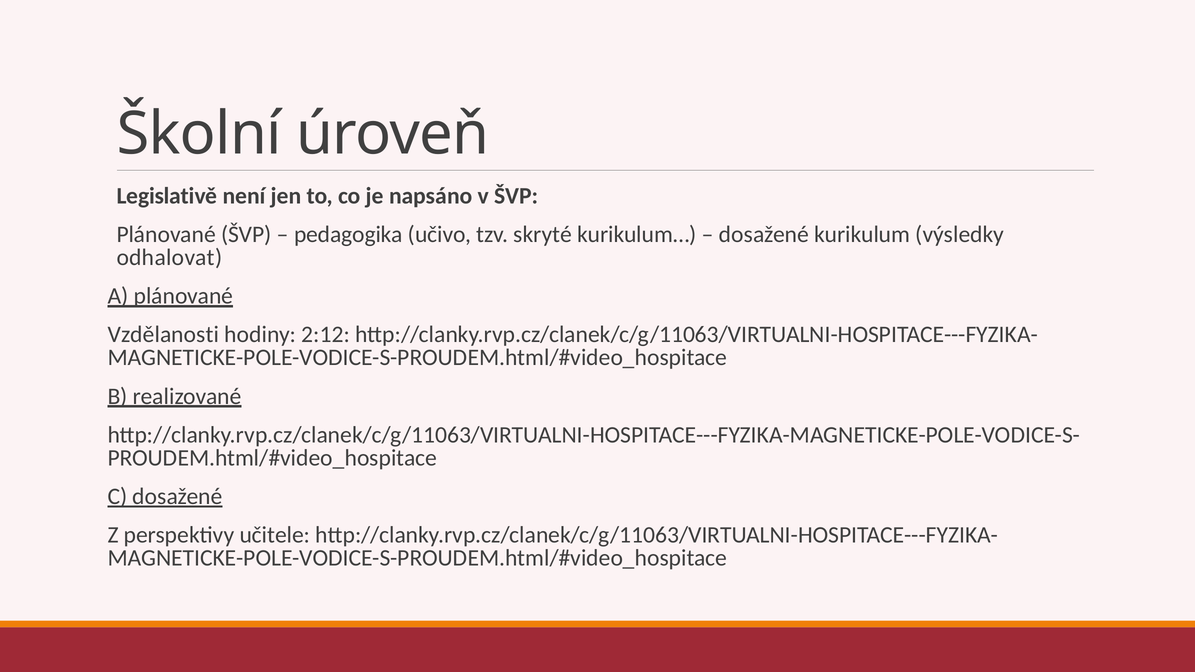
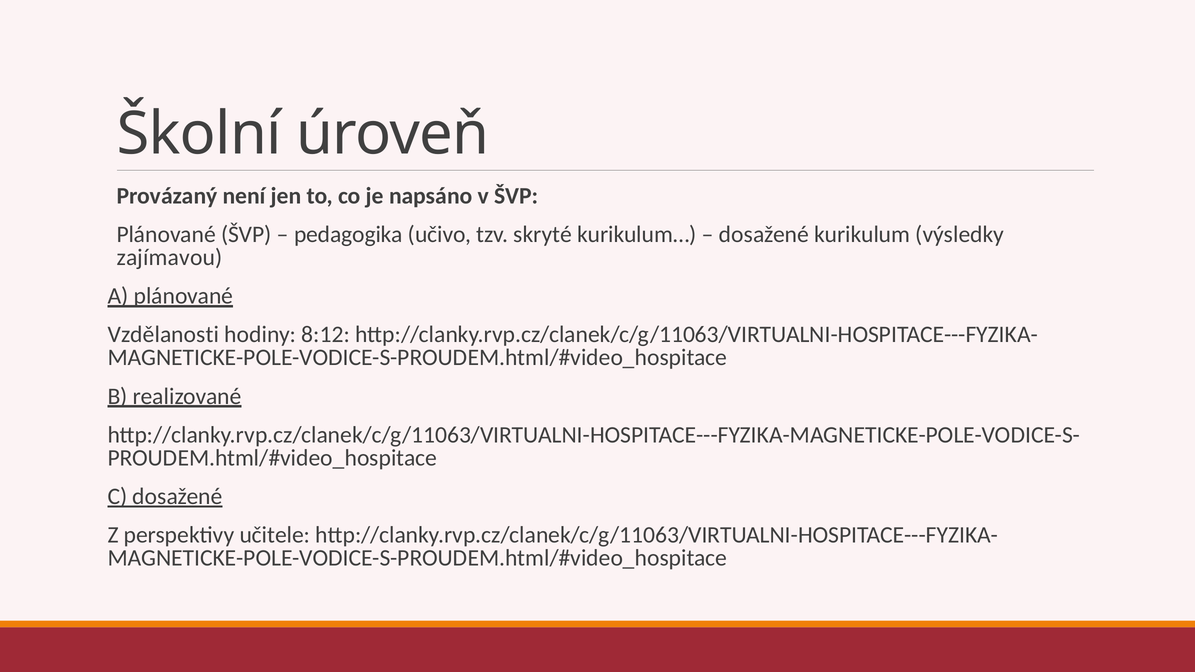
Legislativě: Legislativě -> Provázaný
odhalovat: odhalovat -> zajímavou
2:12: 2:12 -> 8:12
